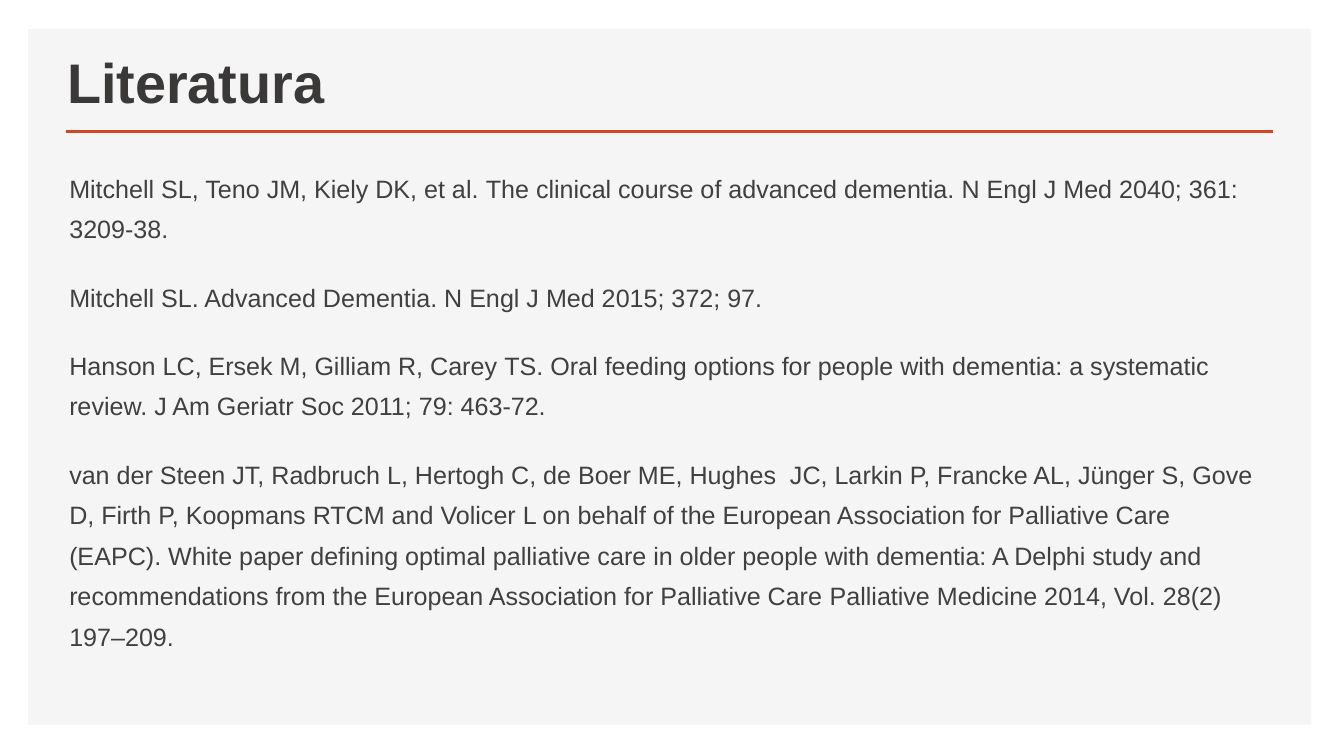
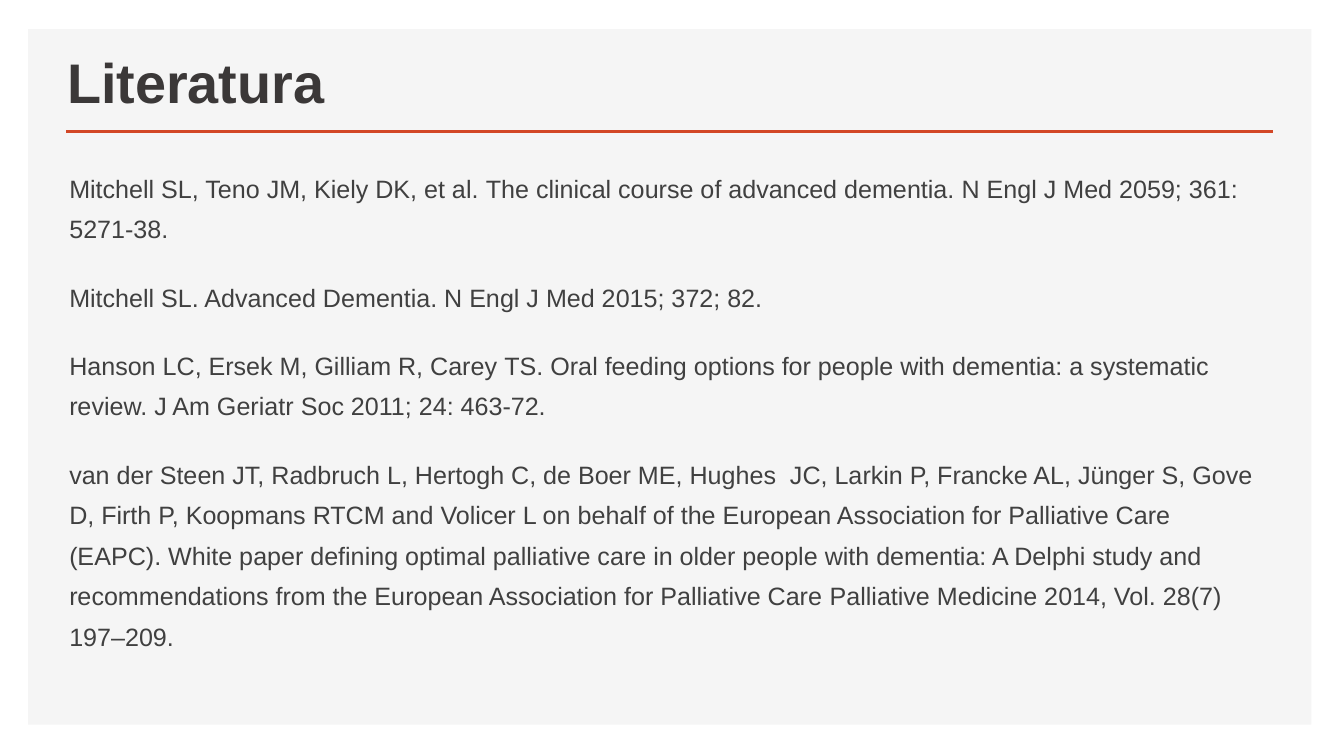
2040: 2040 -> 2059
3209-38: 3209-38 -> 5271-38
97: 97 -> 82
79: 79 -> 24
28(2: 28(2 -> 28(7
